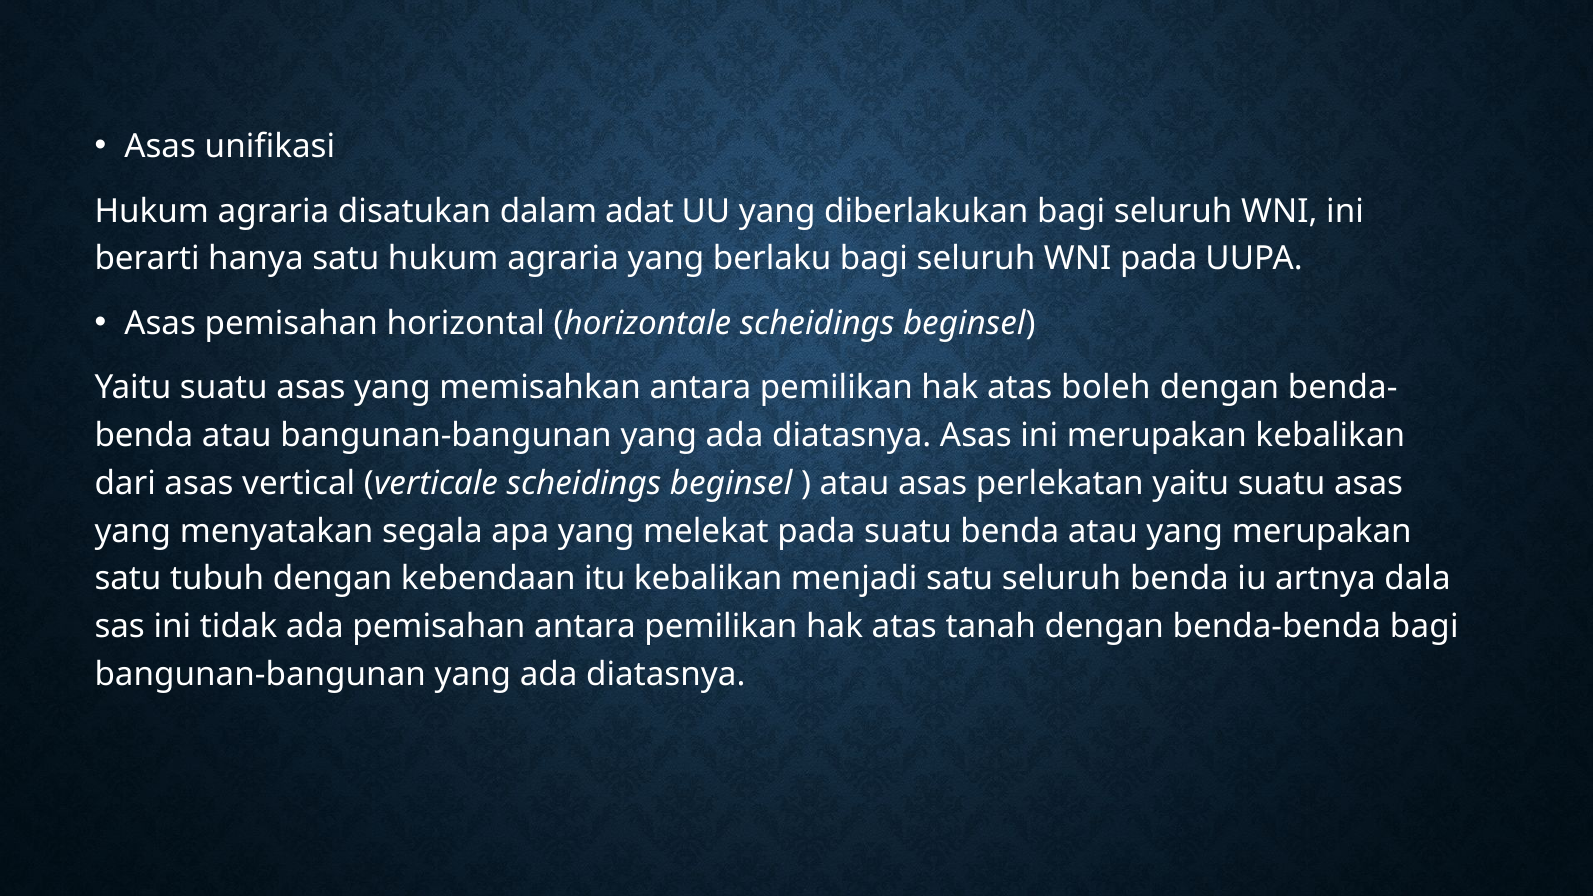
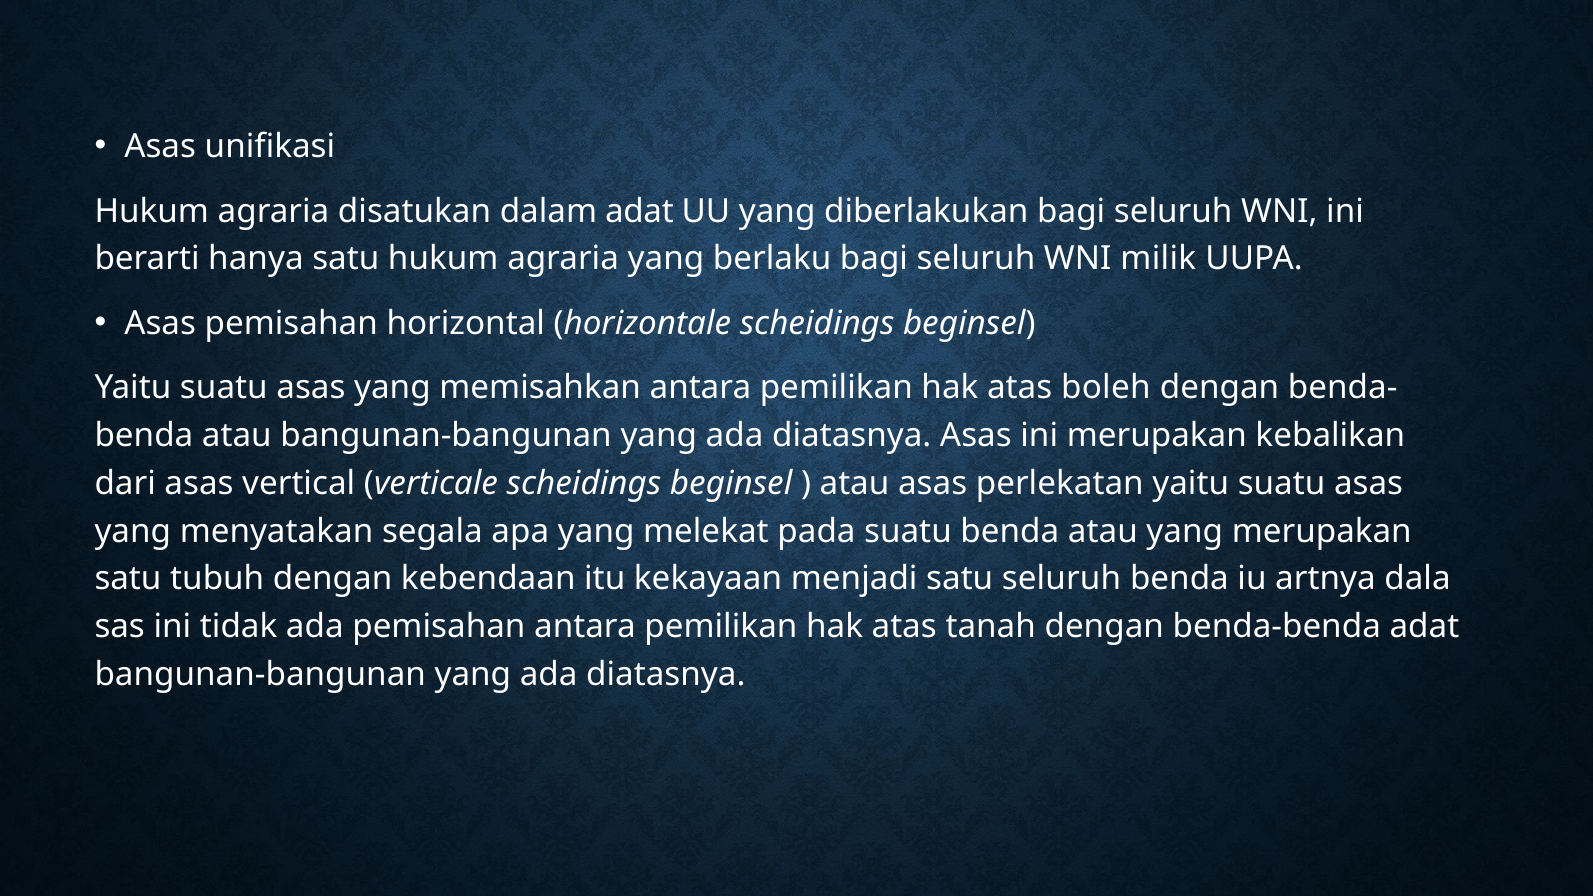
WNI pada: pada -> milik
itu kebalikan: kebalikan -> kekayaan
benda-benda bagi: bagi -> adat
